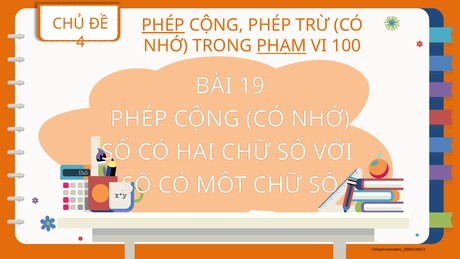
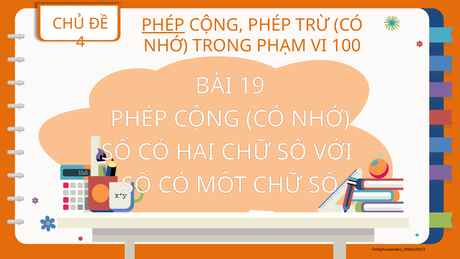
PHẠM underline: present -> none
